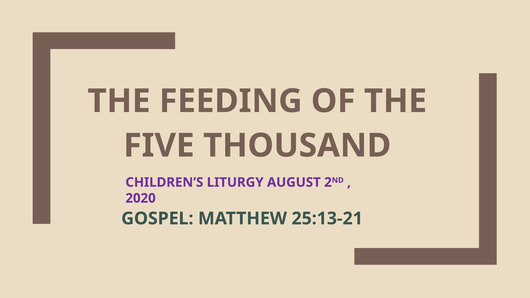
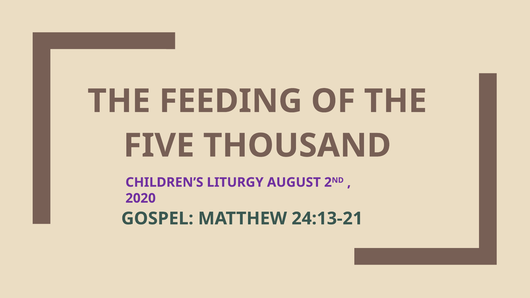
25:13-21: 25:13-21 -> 24:13-21
